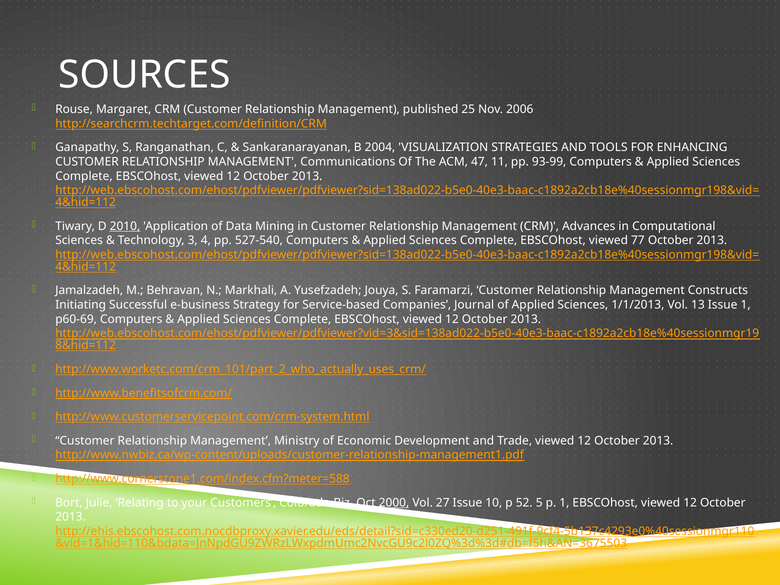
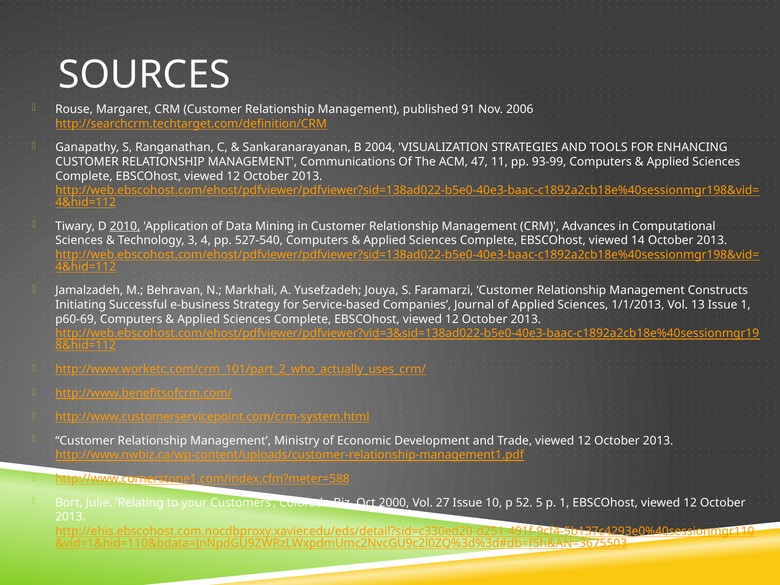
25: 25 -> 91
77: 77 -> 14
2000 underline: present -> none
